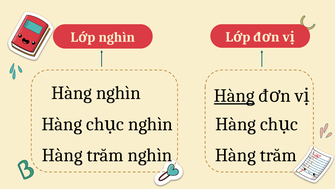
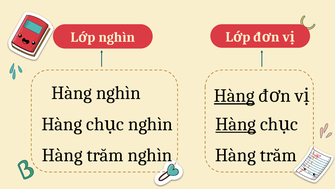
Hàng at (236, 124) underline: none -> present
